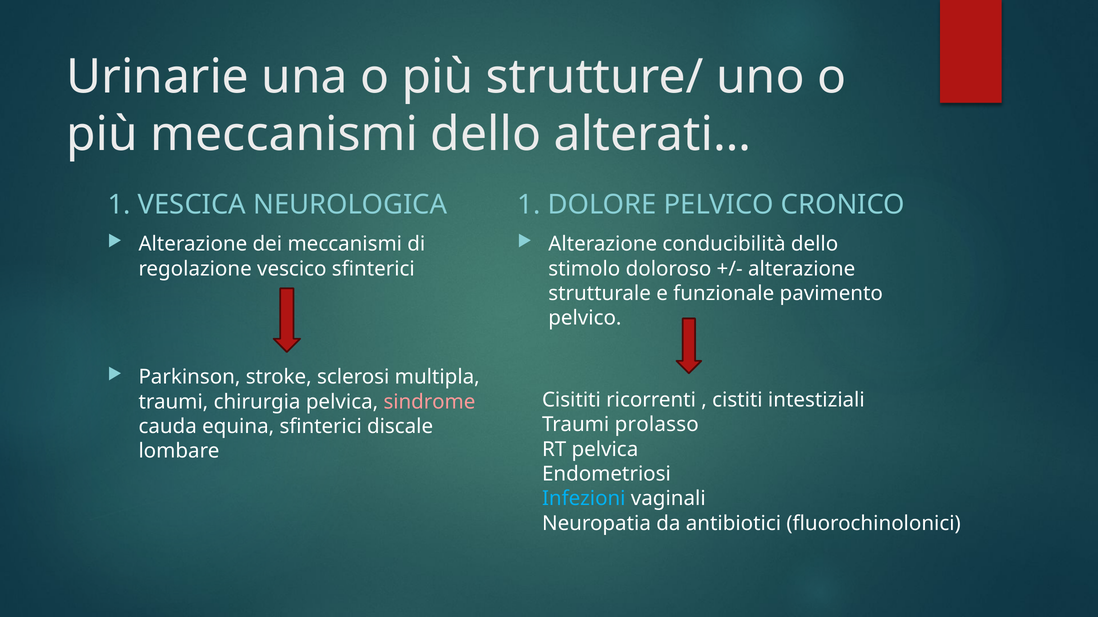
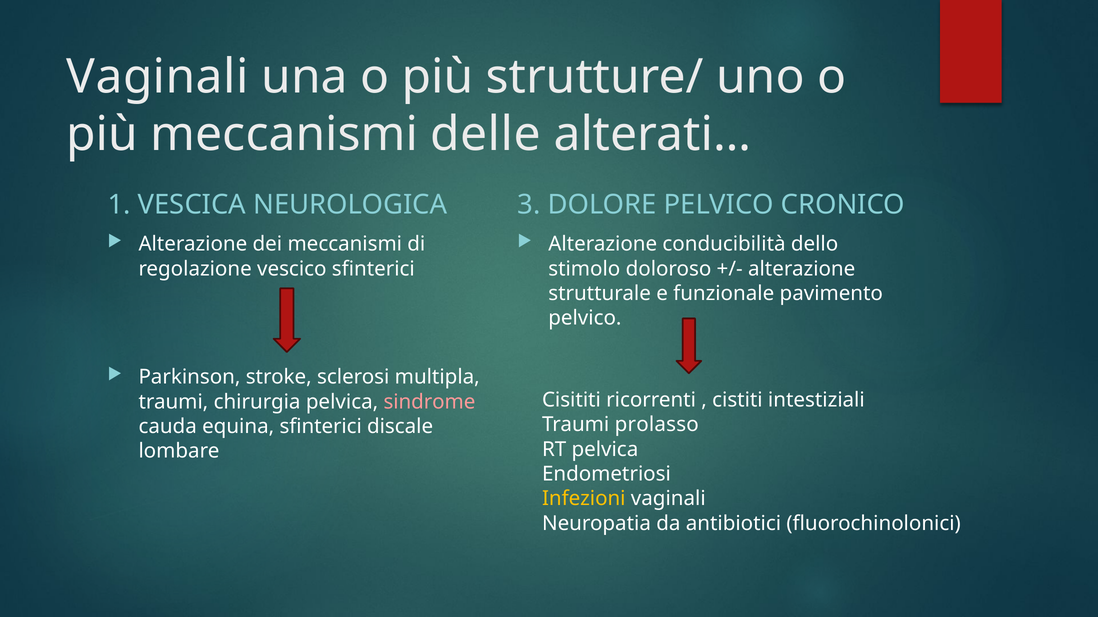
Urinarie at (158, 77): Urinarie -> Vaginali
meccanismi dello: dello -> delle
NEUROLOGICA 1: 1 -> 3
Infezioni colour: light blue -> yellow
